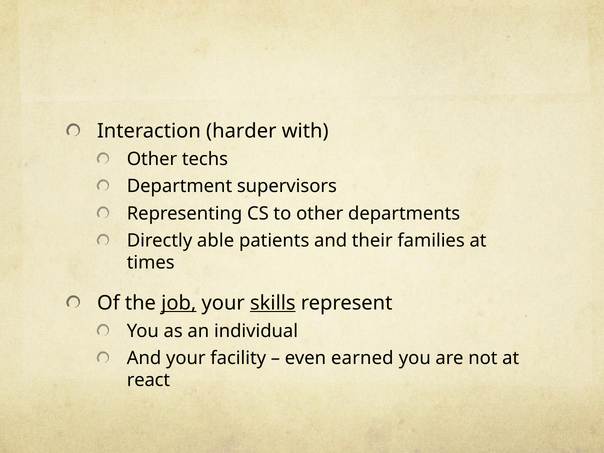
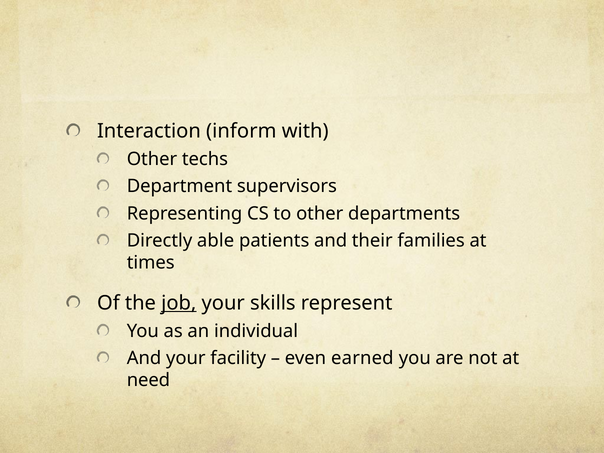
harder: harder -> inform
skills underline: present -> none
react: react -> need
